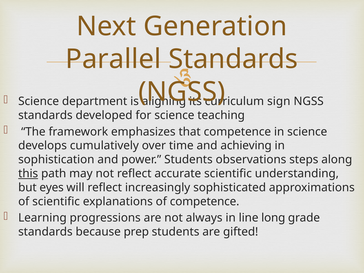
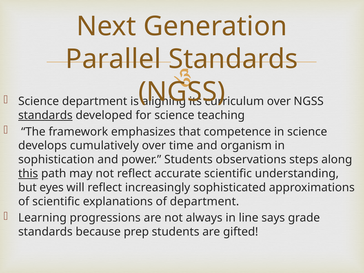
curriculum sign: sign -> over
standards at (45, 115) underline: none -> present
achieving: achieving -> organism
of competence: competence -> department
long: long -> says
